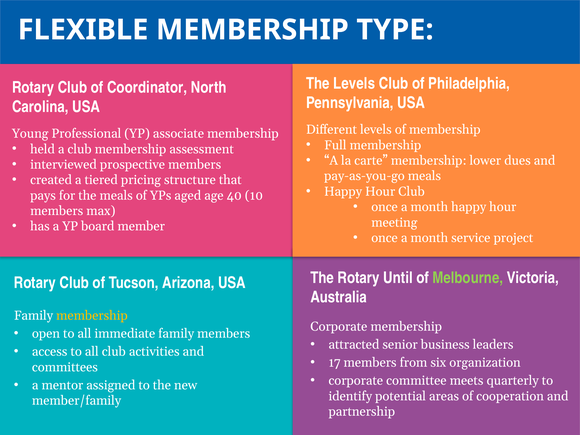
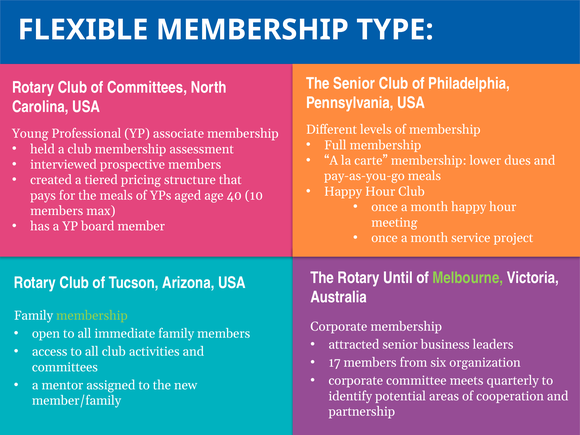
The Levels: Levels -> Senior
of Coordinator: Coordinator -> Committees
membership at (92, 316) colour: yellow -> light green
